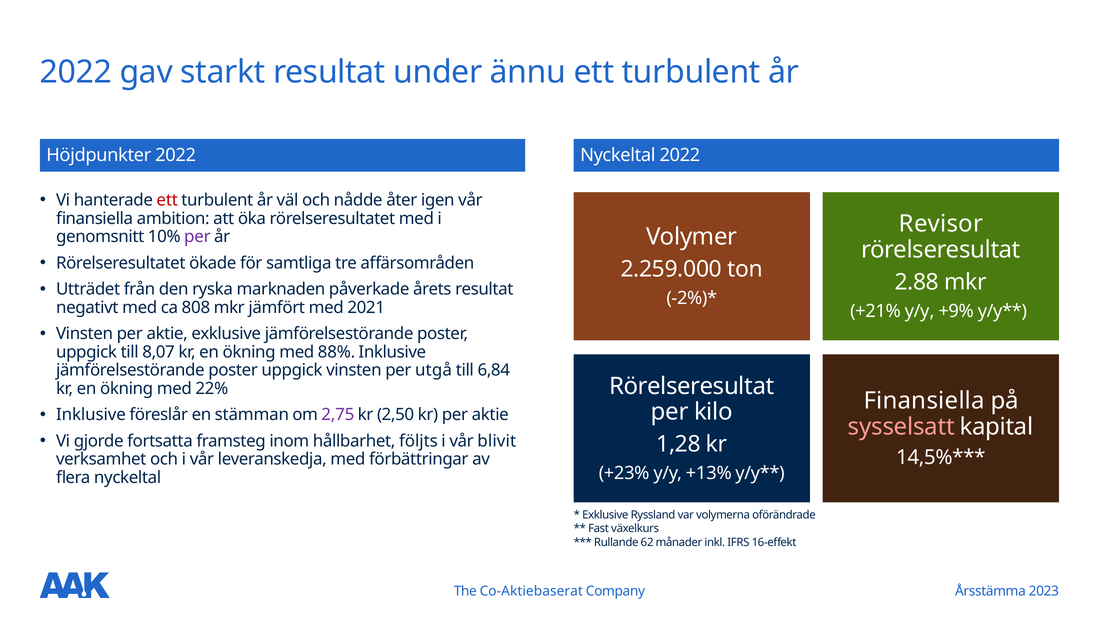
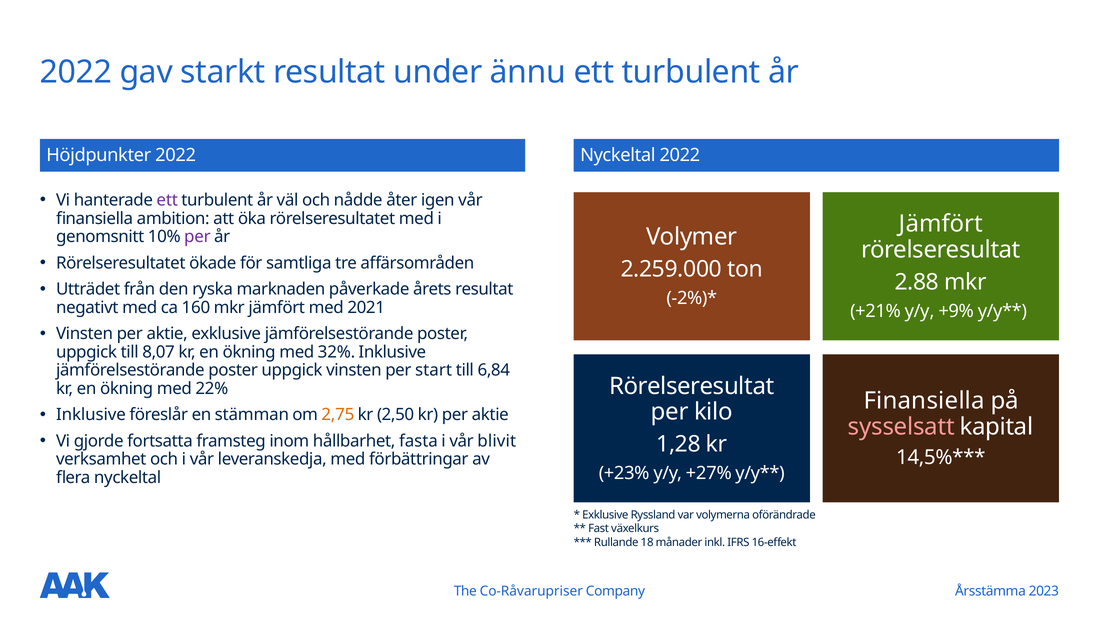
ett at (167, 200) colour: red -> purple
Revisor at (941, 224): Revisor -> Jämfört
808: 808 -> 160
88%: 88% -> 32%
utgå: utgå -> start
2,75 colour: purple -> orange
följts: följts -> fasta
+13%: +13% -> +27%
62: 62 -> 18
Co-Aktiebaserat: Co-Aktiebaserat -> Co-Råvarupriser
